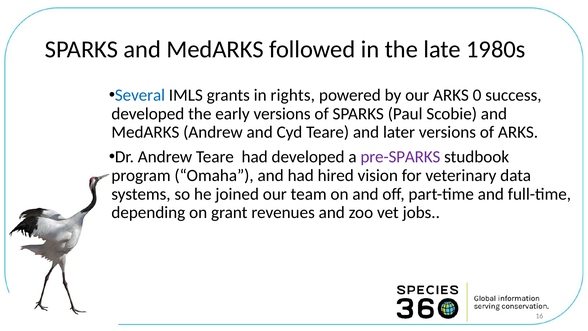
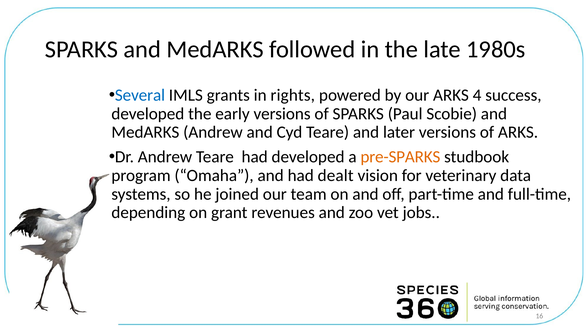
0: 0 -> 4
pre-SPARKS colour: purple -> orange
hired: hired -> dealt
